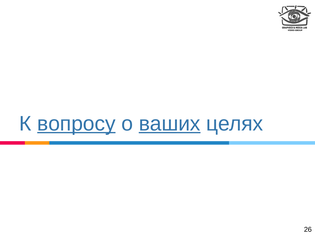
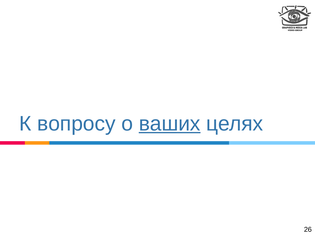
вопросу underline: present -> none
